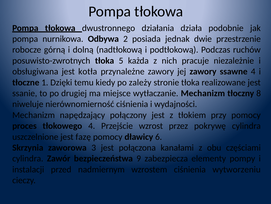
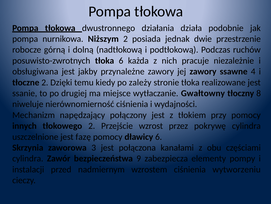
Odbywa: Odbywa -> Niższym
tłoka 5: 5 -> 6
kotła: kotła -> jakby
tłoczne 1: 1 -> 2
wytłaczanie Mechanizm: Mechanizm -> Gwałtowny
proces: proces -> innych
tłokowego 4: 4 -> 2
